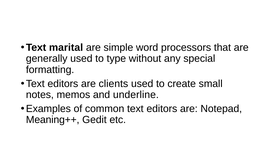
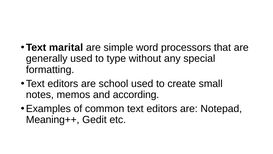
clients: clients -> school
underline: underline -> according
